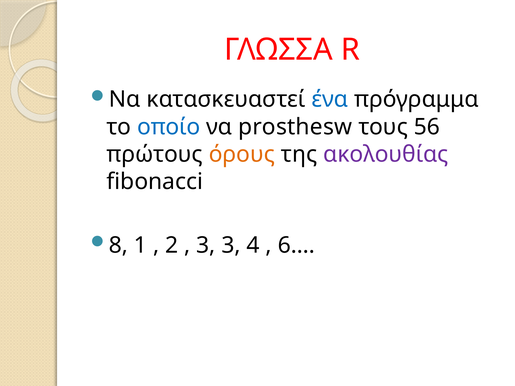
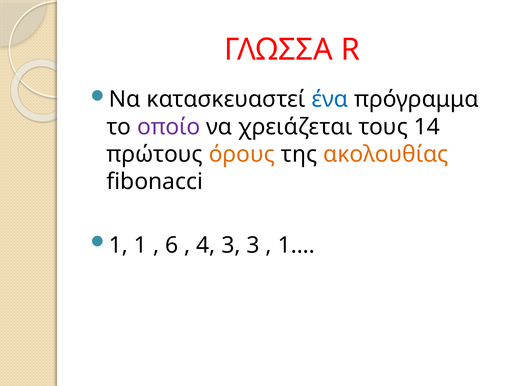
οποίο colour: blue -> purple
prosthesw: prosthesw -> χρειάζεται
56: 56 -> 14
ακολουθίας colour: purple -> orange
8 at (118, 245): 8 -> 1
2: 2 -> 6
3 at (206, 245): 3 -> 4
3 4: 4 -> 3
6…: 6… -> 1…
